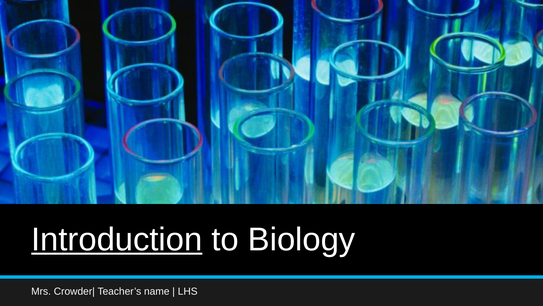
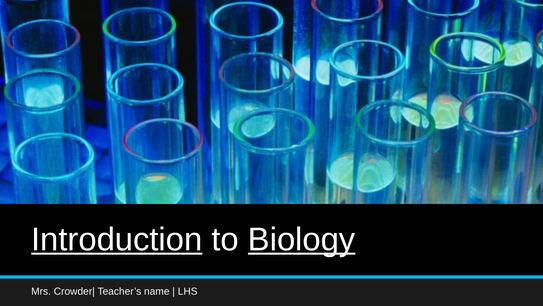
Biology underline: none -> present
